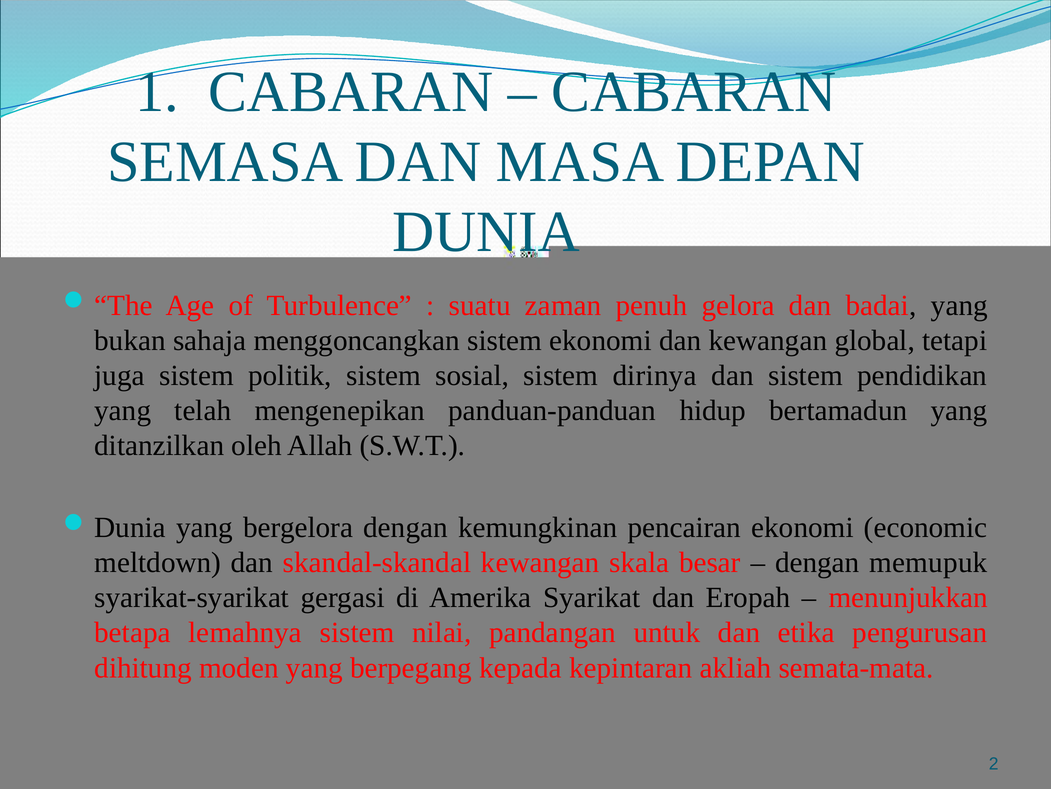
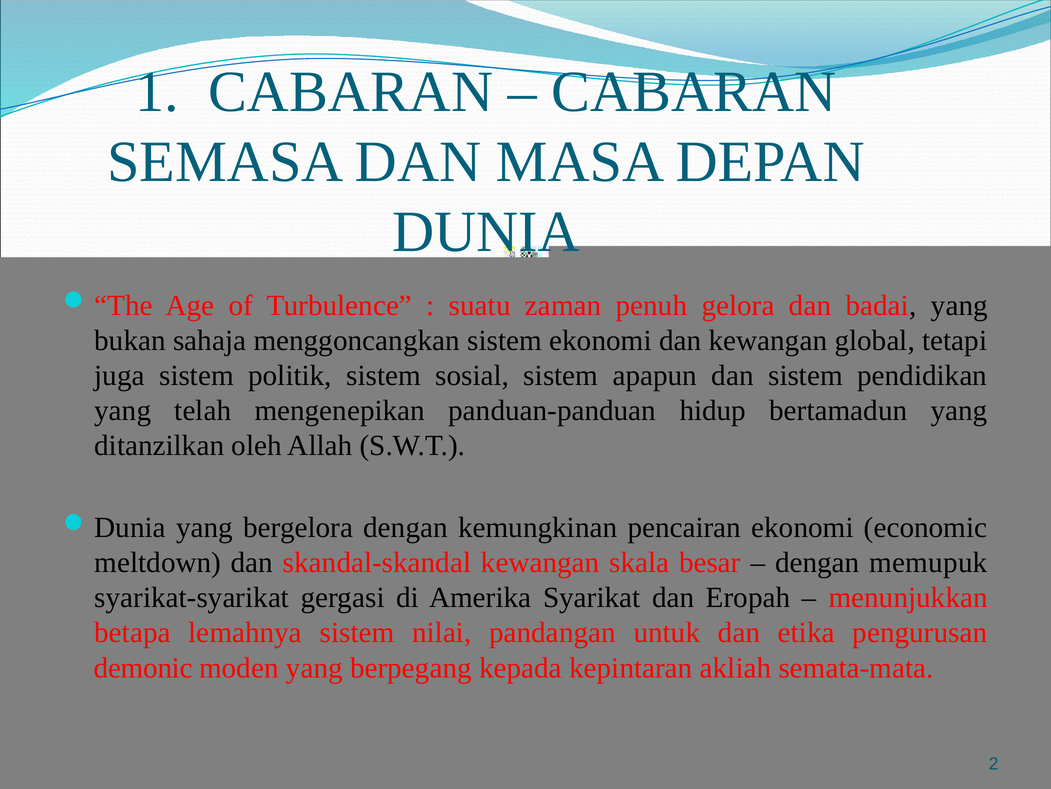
dirinya: dirinya -> apapun
dihitung: dihitung -> demonic
